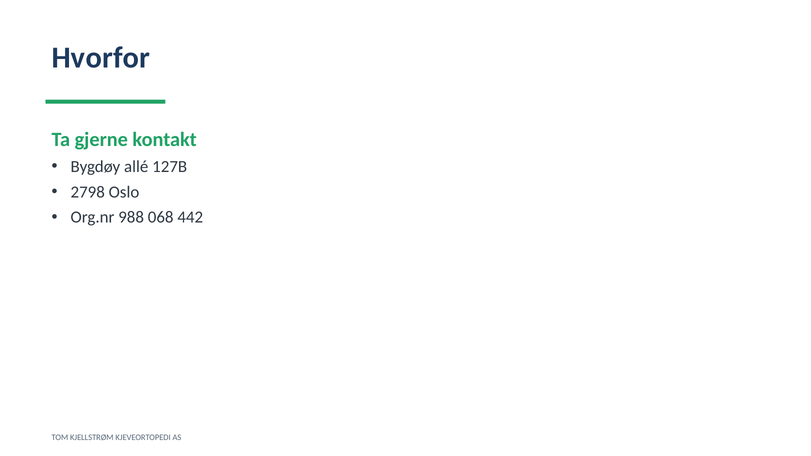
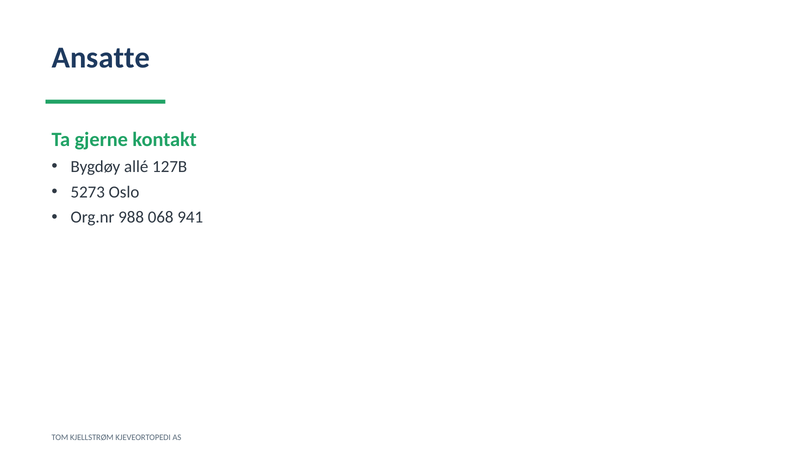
Hvorfor: Hvorfor -> Ansatte
2798: 2798 -> 5273
442: 442 -> 941
